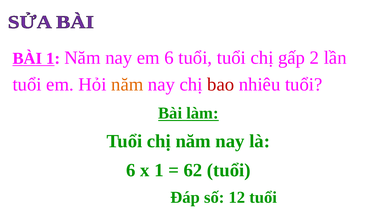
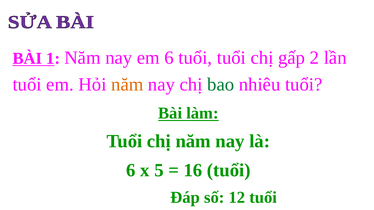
bao colour: red -> green
x 1: 1 -> 5
62: 62 -> 16
